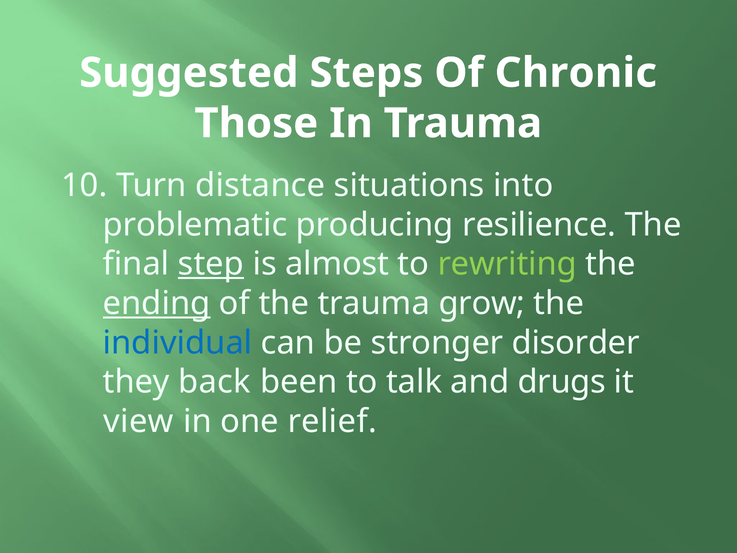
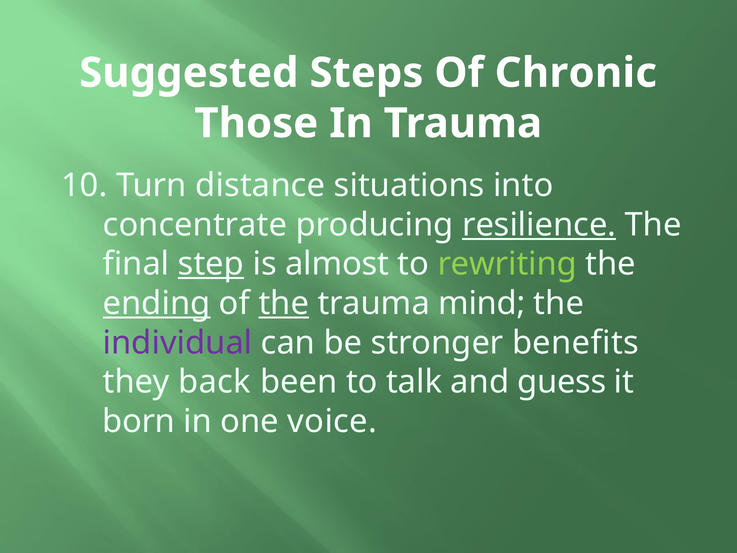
problematic: problematic -> concentrate
resilience underline: none -> present
the at (284, 303) underline: none -> present
grow: grow -> mind
individual colour: blue -> purple
disorder: disorder -> benefits
drugs: drugs -> guess
view: view -> born
relief: relief -> voice
